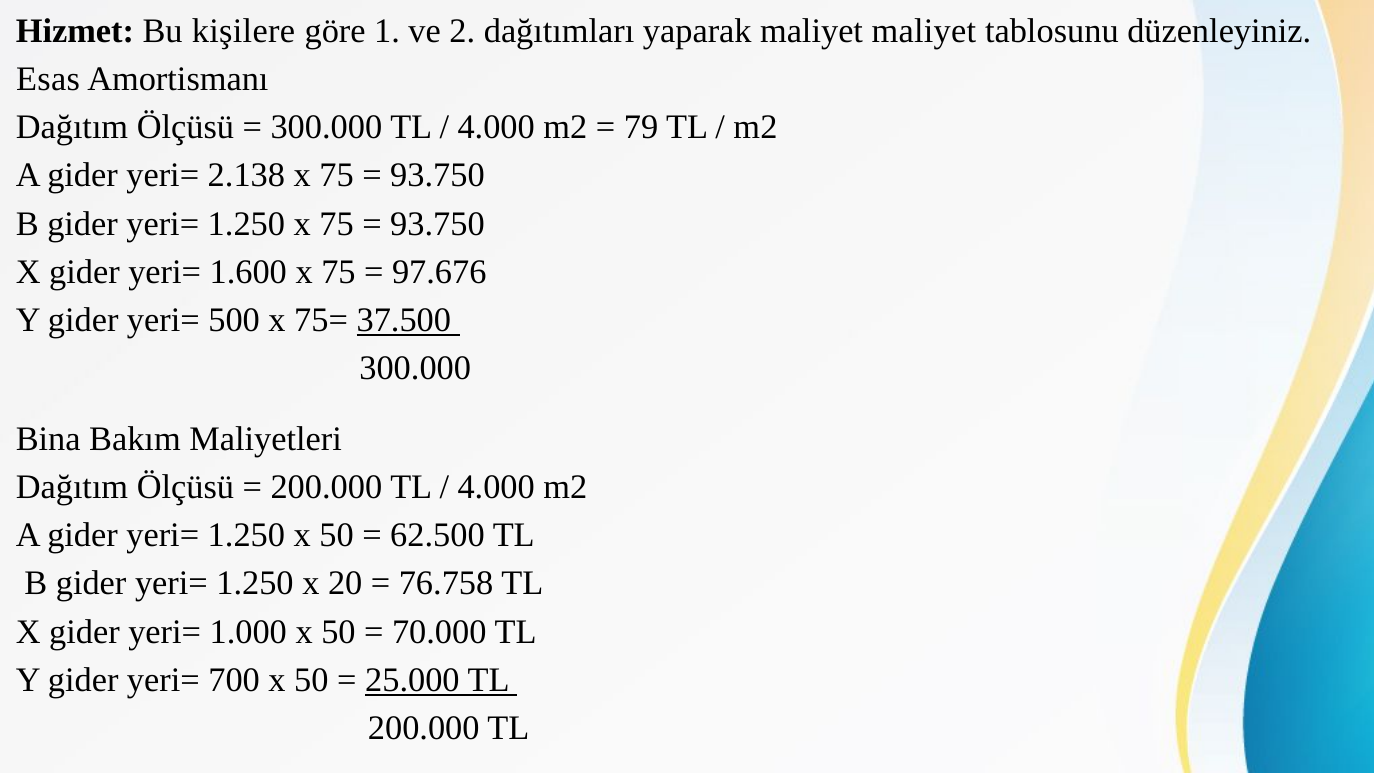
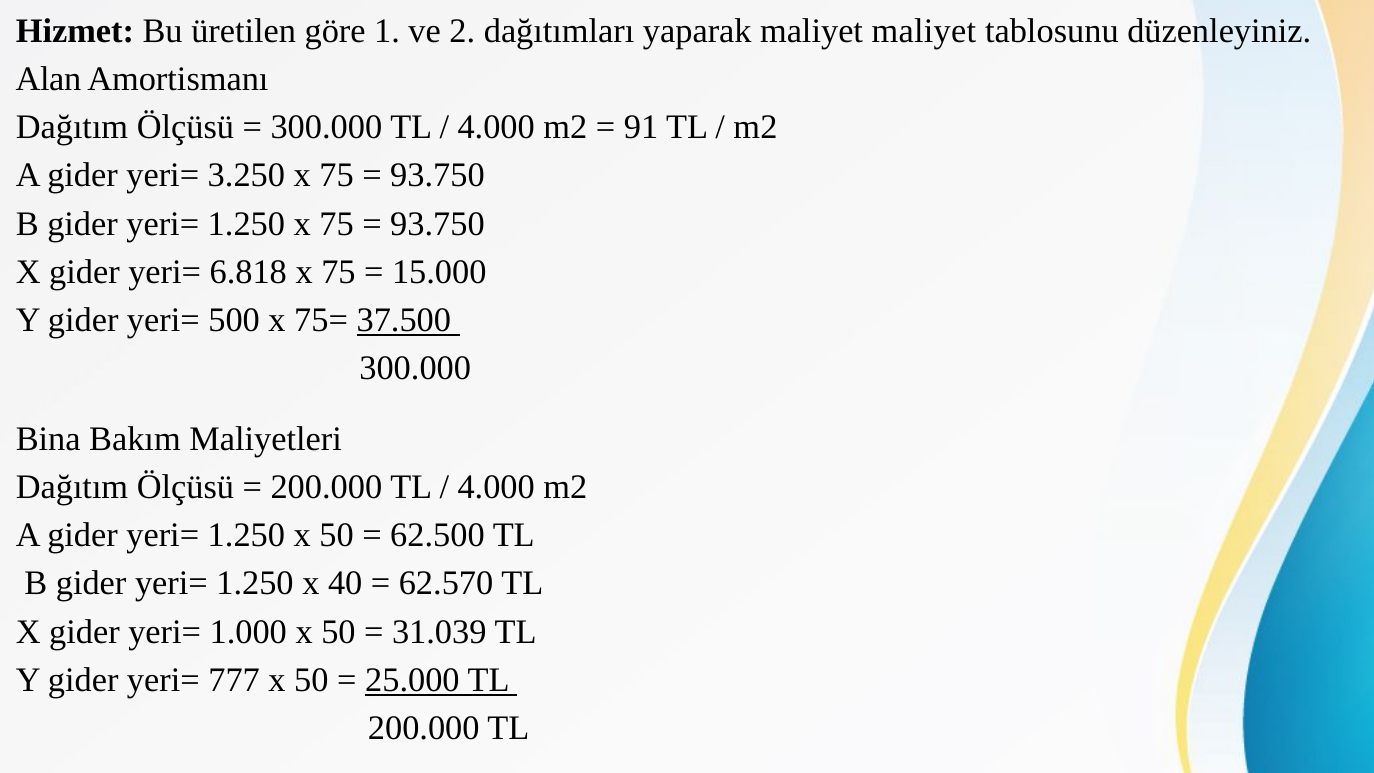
kişilere: kişilere -> üretilen
Esas: Esas -> Alan
79: 79 -> 91
2.138: 2.138 -> 3.250
1.600: 1.600 -> 6.818
97.676: 97.676 -> 15.000
20: 20 -> 40
76.758: 76.758 -> 62.570
70.000: 70.000 -> 31.039
700: 700 -> 777
